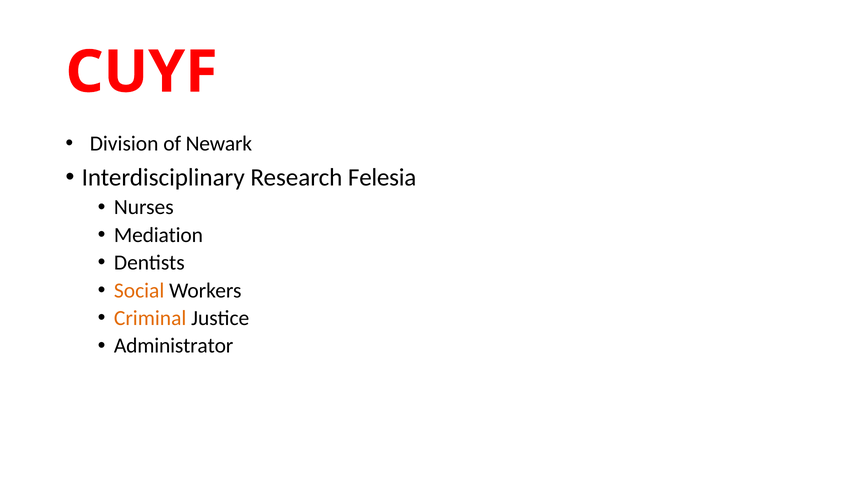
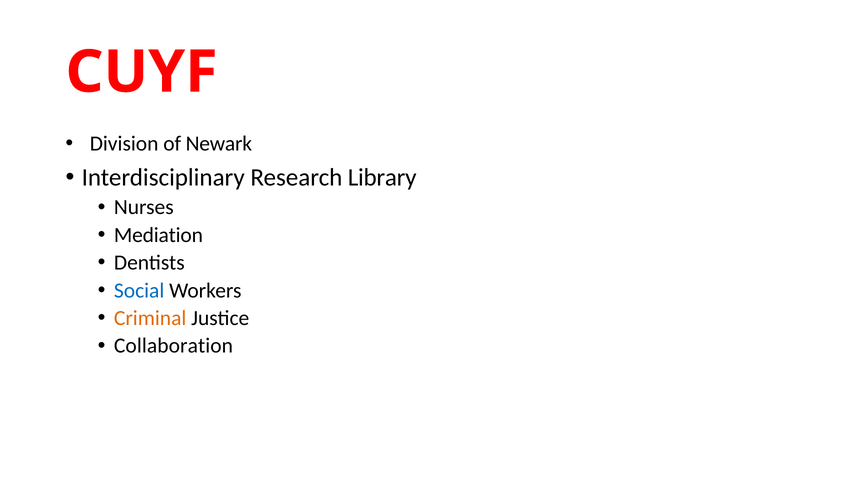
Felesia: Felesia -> Library
Social colour: orange -> blue
Administrator: Administrator -> Collaboration
